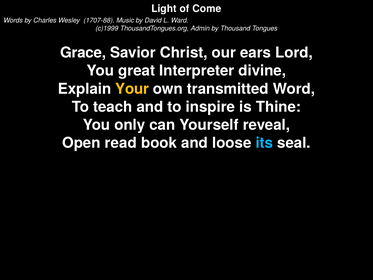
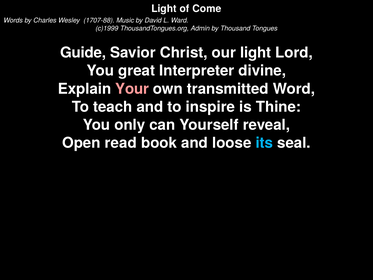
Grace: Grace -> Guide
our ears: ears -> light
Your colour: yellow -> pink
